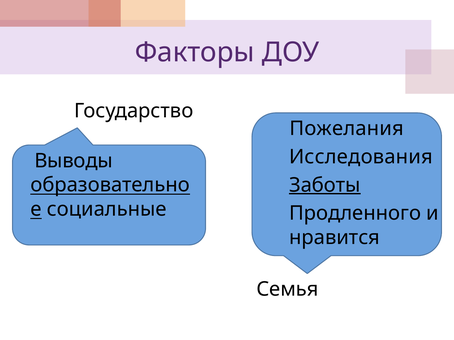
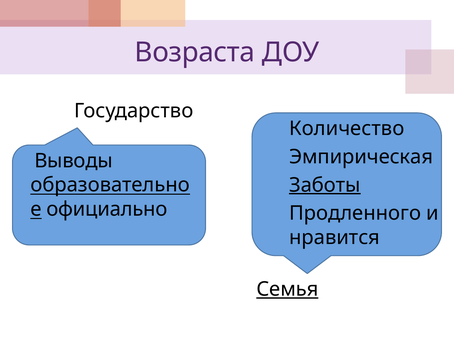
Факторы: Факторы -> Возраста
Пожелания: Пожелания -> Количество
Исследования: Исследования -> Эмпирическая
социальные: социальные -> официально
Семья underline: none -> present
